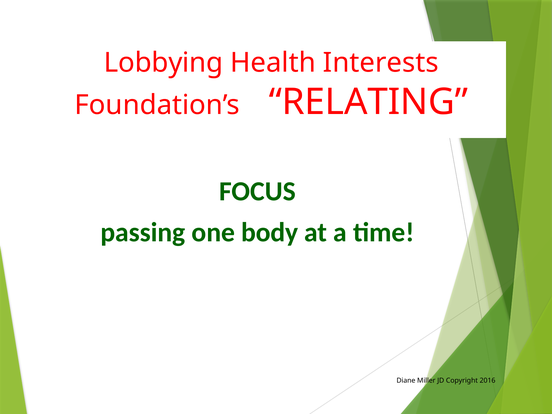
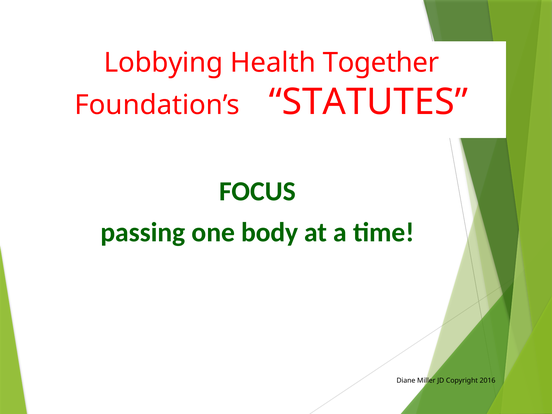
Interests: Interests -> Together
RELATING: RELATING -> STATUTES
